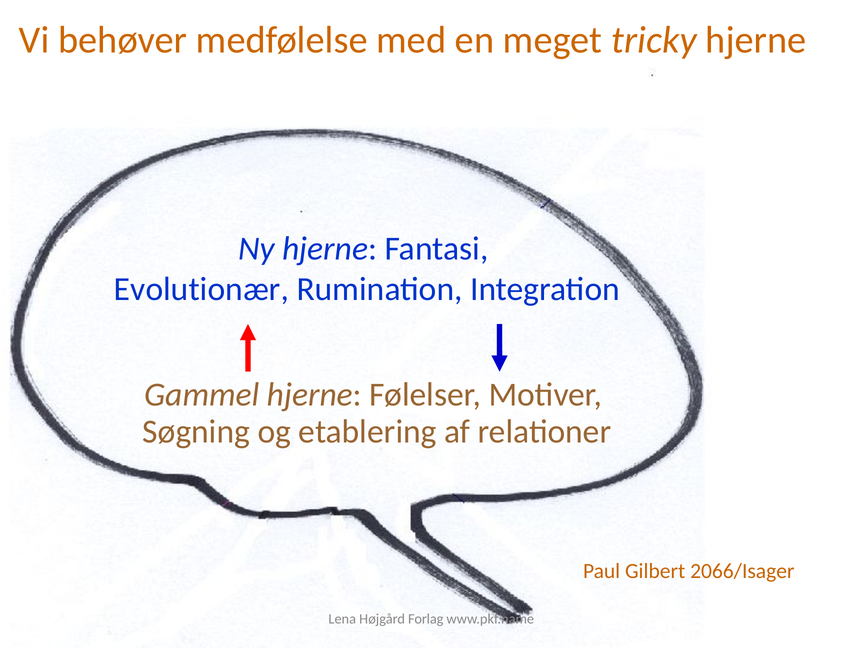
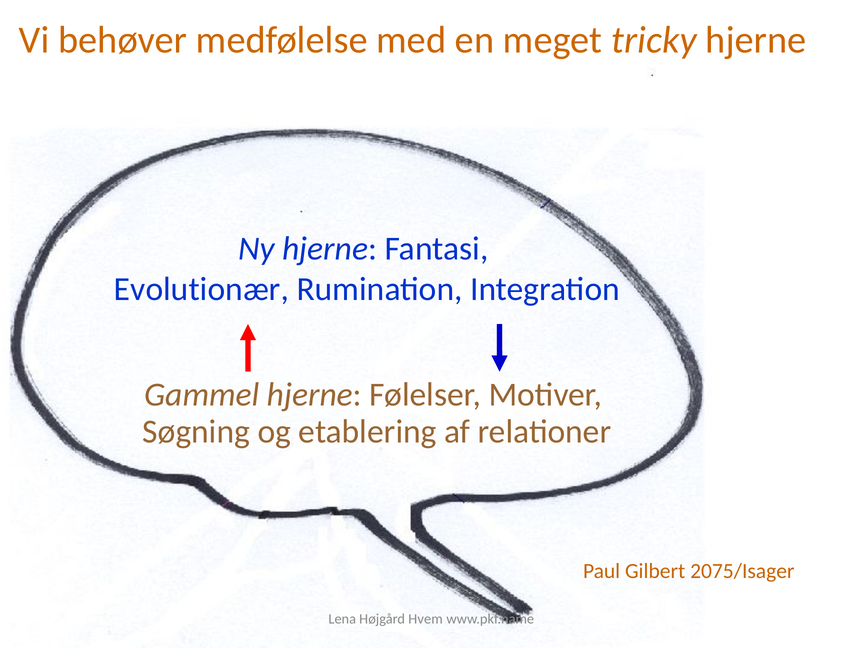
2066/Isager: 2066/Isager -> 2075/Isager
Forlag: Forlag -> Hvem
